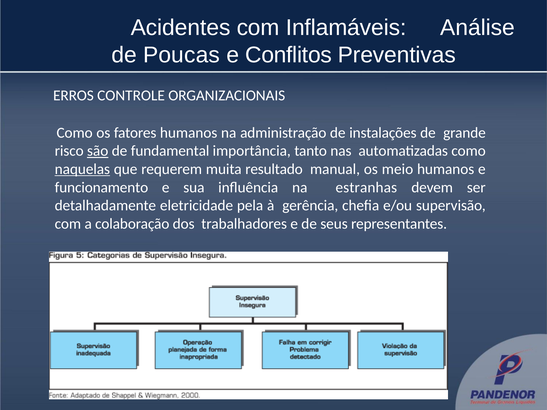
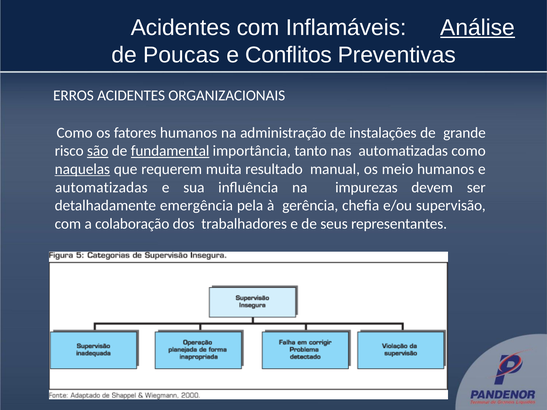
Análise underline: none -> present
ERROS CONTROLE: CONTROLE -> ACIDENTES
fundamental underline: none -> present
funcionamento at (101, 187): funcionamento -> automatizadas
estranhas: estranhas -> impurezas
eletricidade: eletricidade -> emergência
